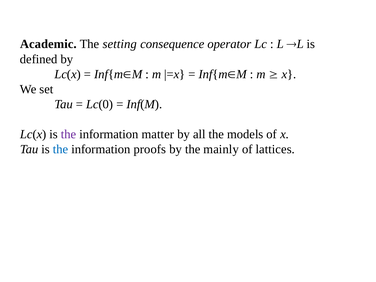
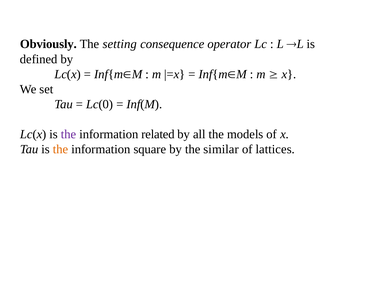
Academic: Academic -> Obviously
matter: matter -> related
the at (60, 149) colour: blue -> orange
proofs: proofs -> square
mainly: mainly -> similar
